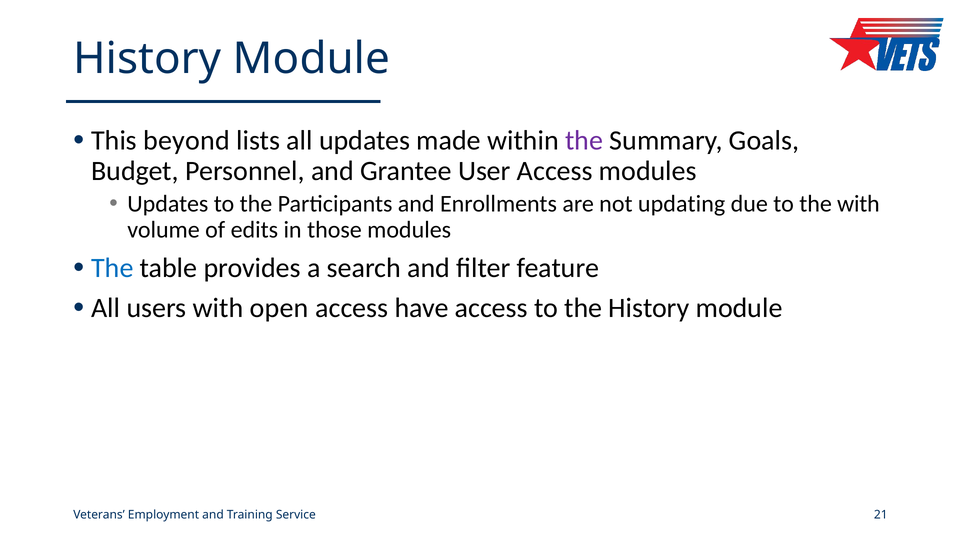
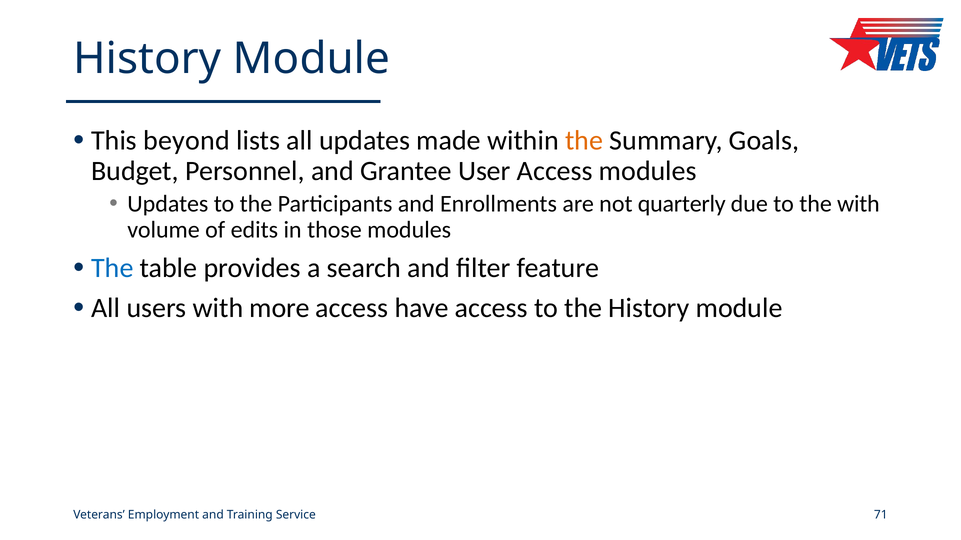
the at (584, 141) colour: purple -> orange
updating: updating -> quarterly
open: open -> more
21: 21 -> 71
